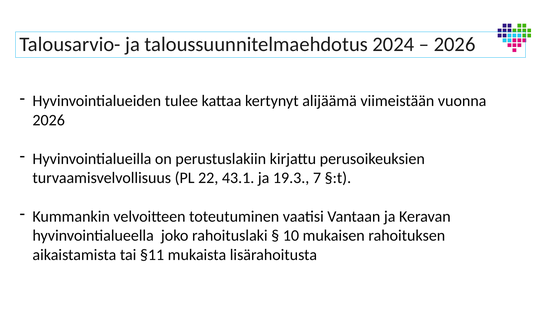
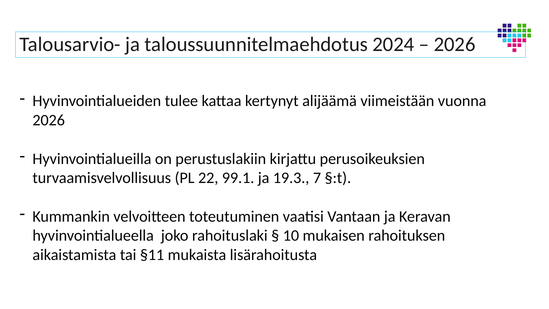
43.1: 43.1 -> 99.1
